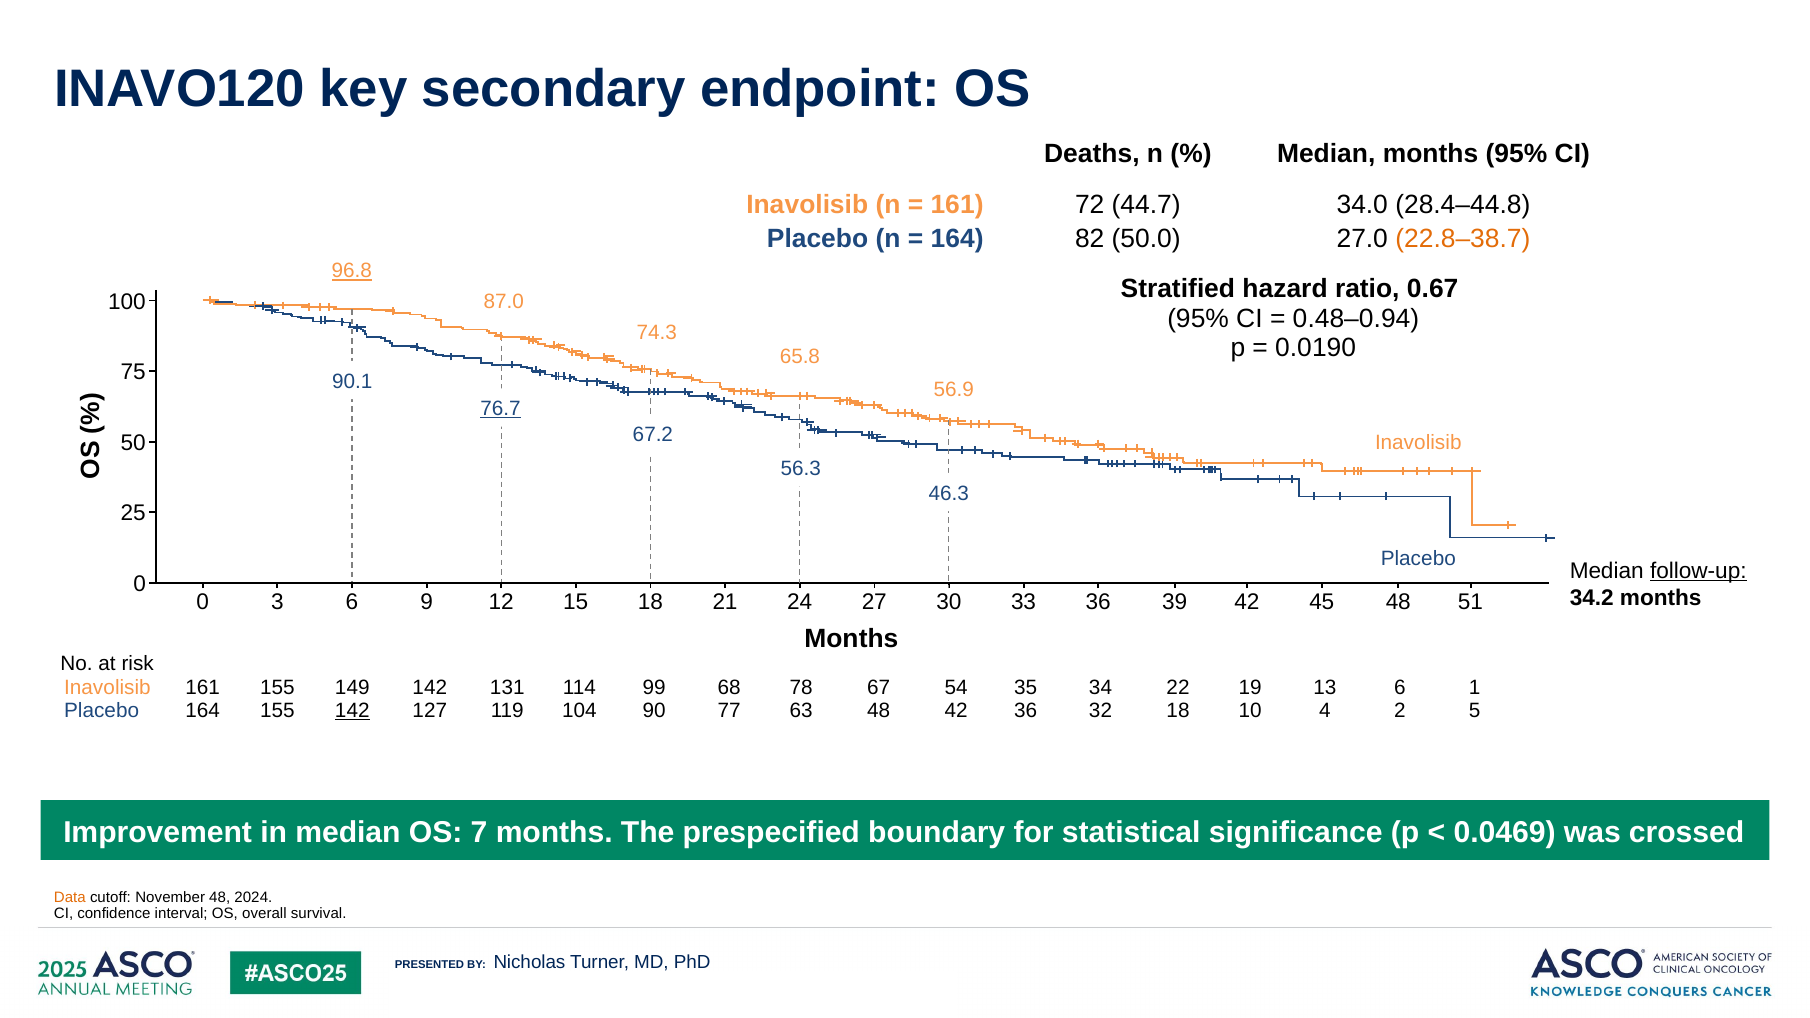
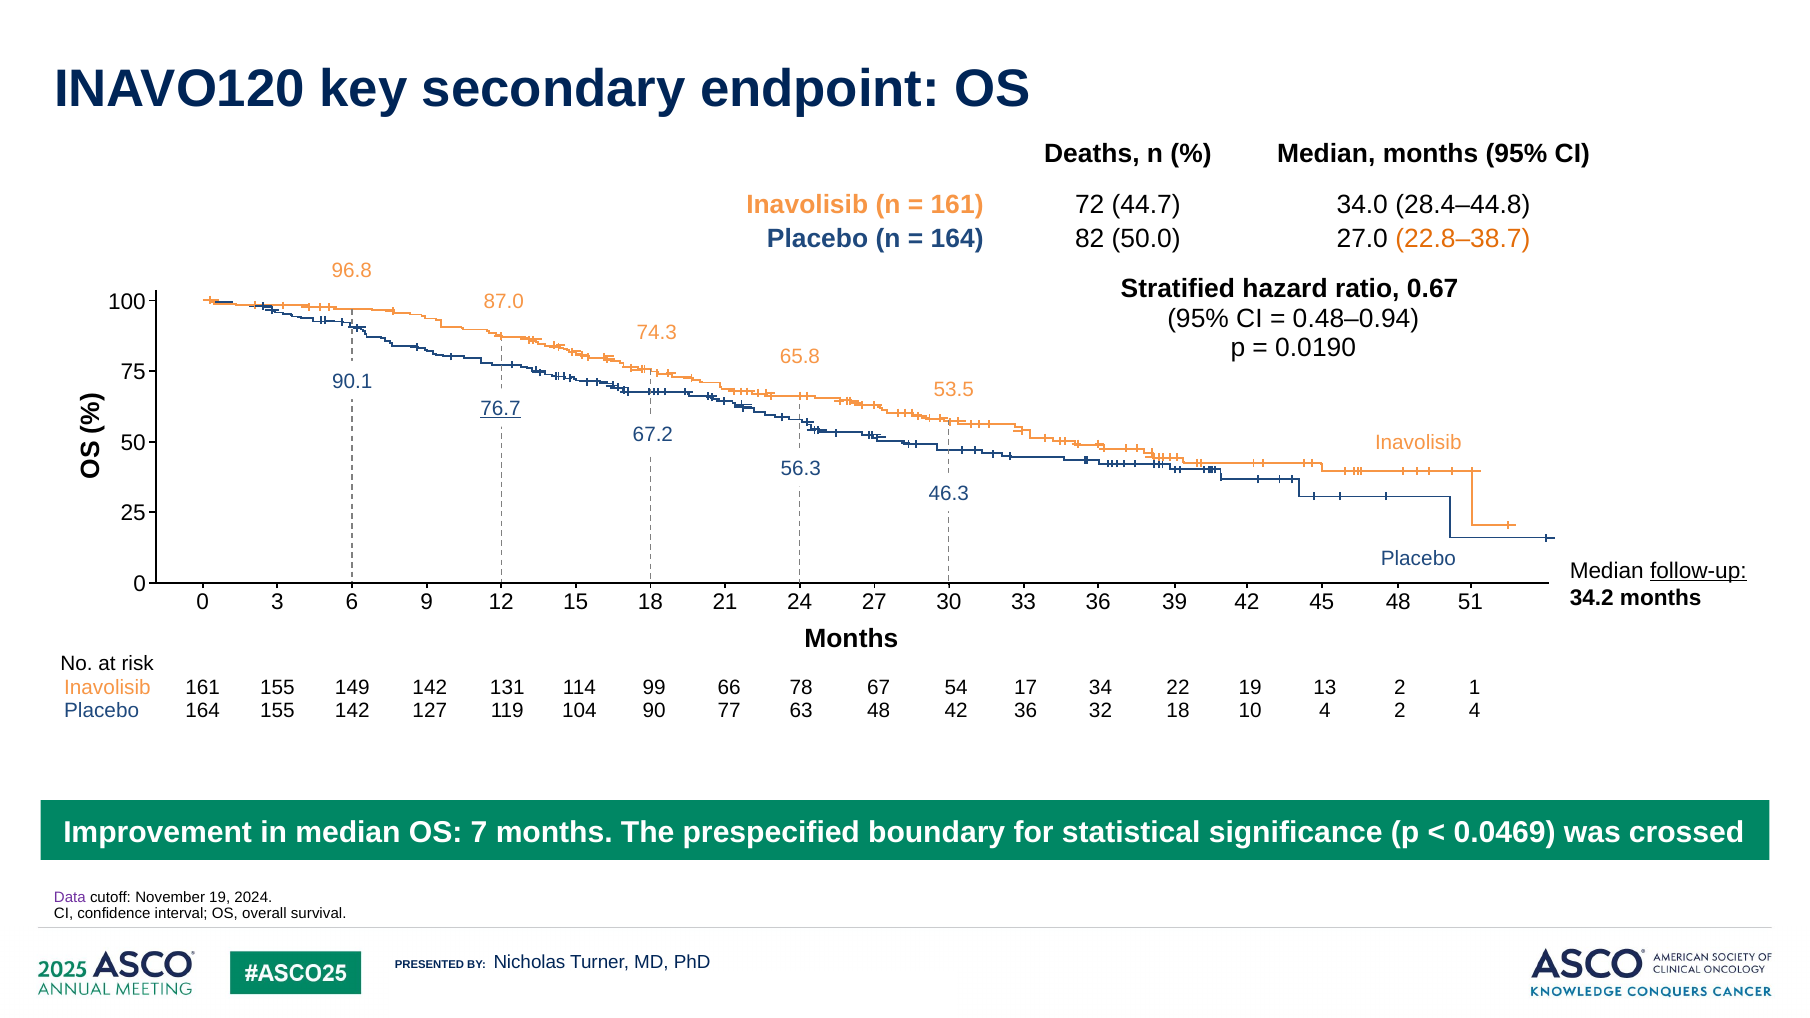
96.8 underline: present -> none
56.9: 56.9 -> 53.5
68: 68 -> 66
35: 35 -> 17
13 6: 6 -> 2
142 at (352, 710) underline: present -> none
2 5: 5 -> 4
Data colour: orange -> purple
November 48: 48 -> 19
